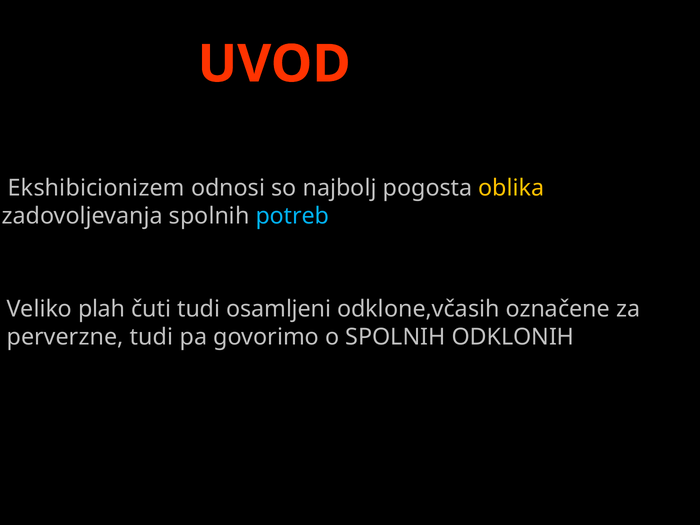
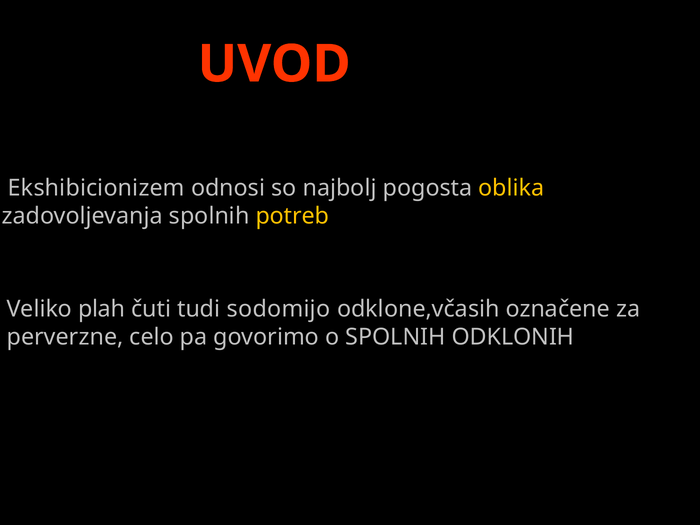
potreb colour: light blue -> yellow
osamljeni: osamljeni -> sodomijo
perverzne tudi: tudi -> celo
